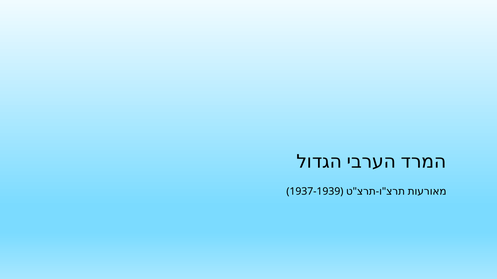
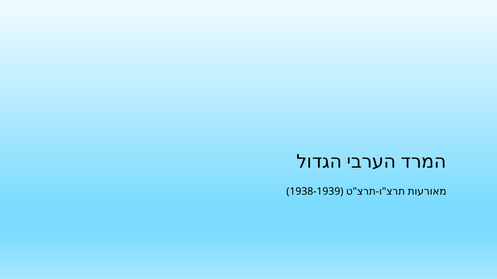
1937-1939: 1937-1939 -> 1938-1939
